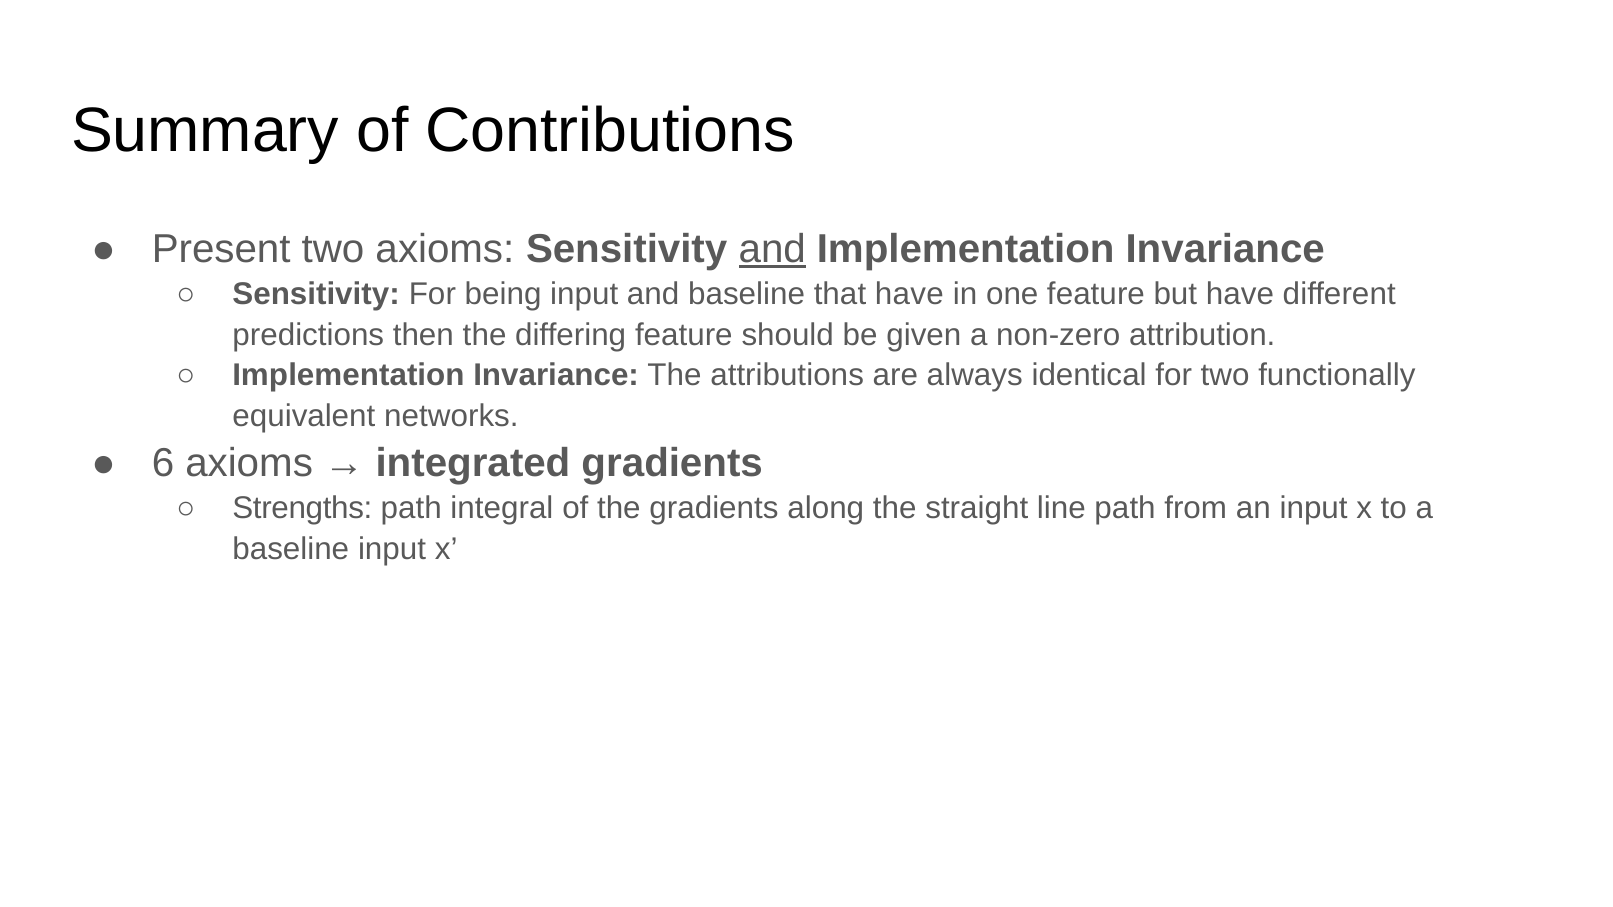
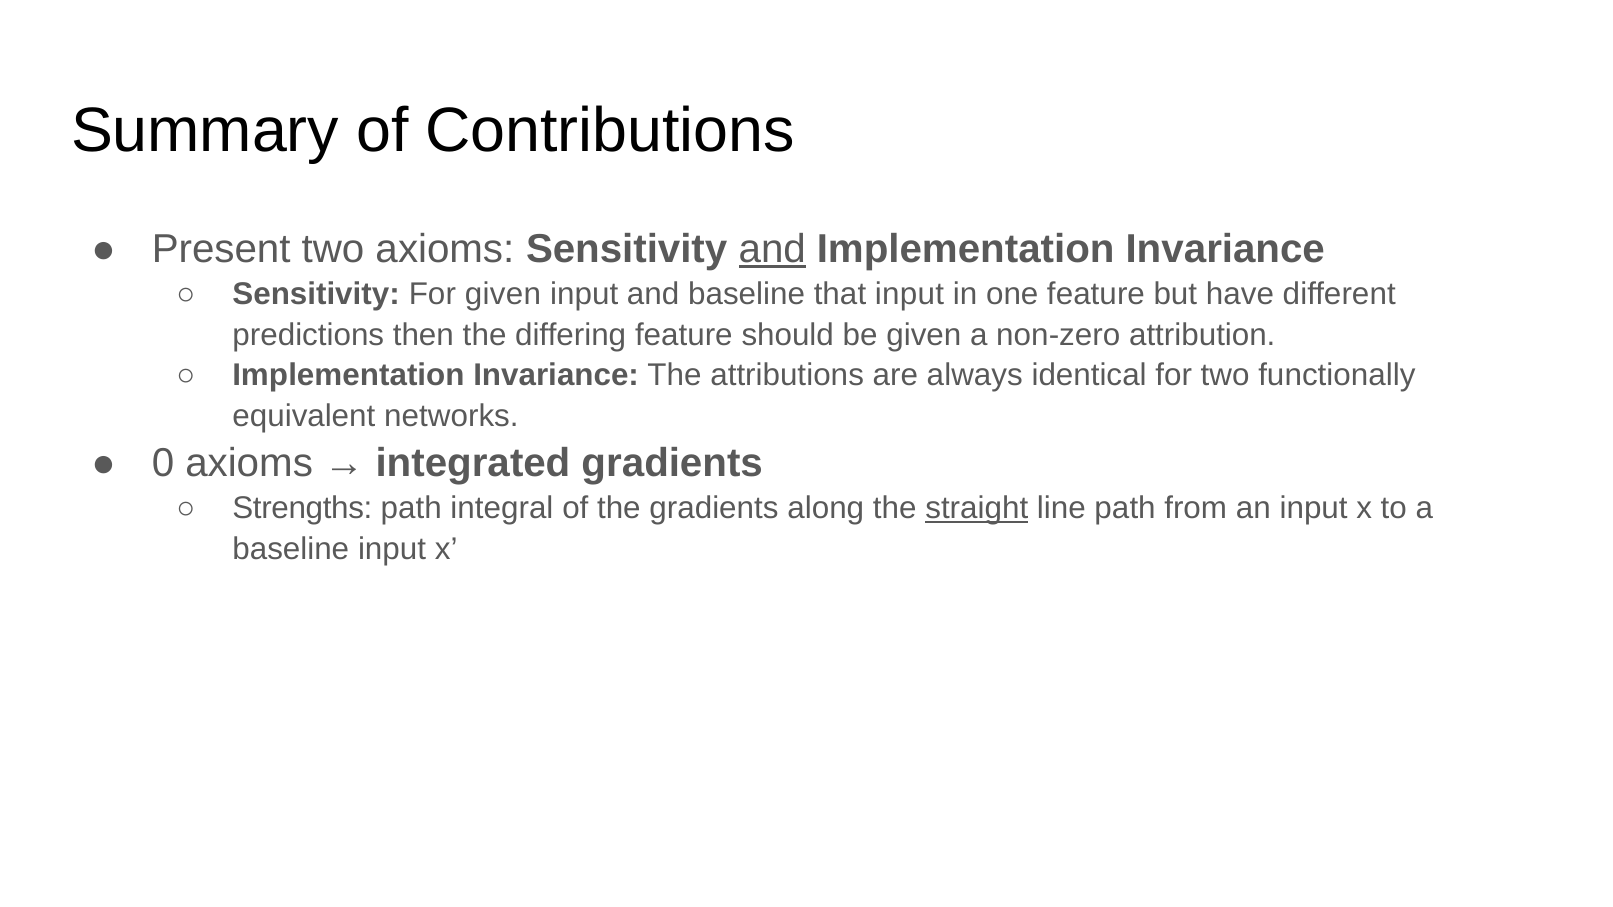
For being: being -> given
that have: have -> input
6: 6 -> 0
straight underline: none -> present
